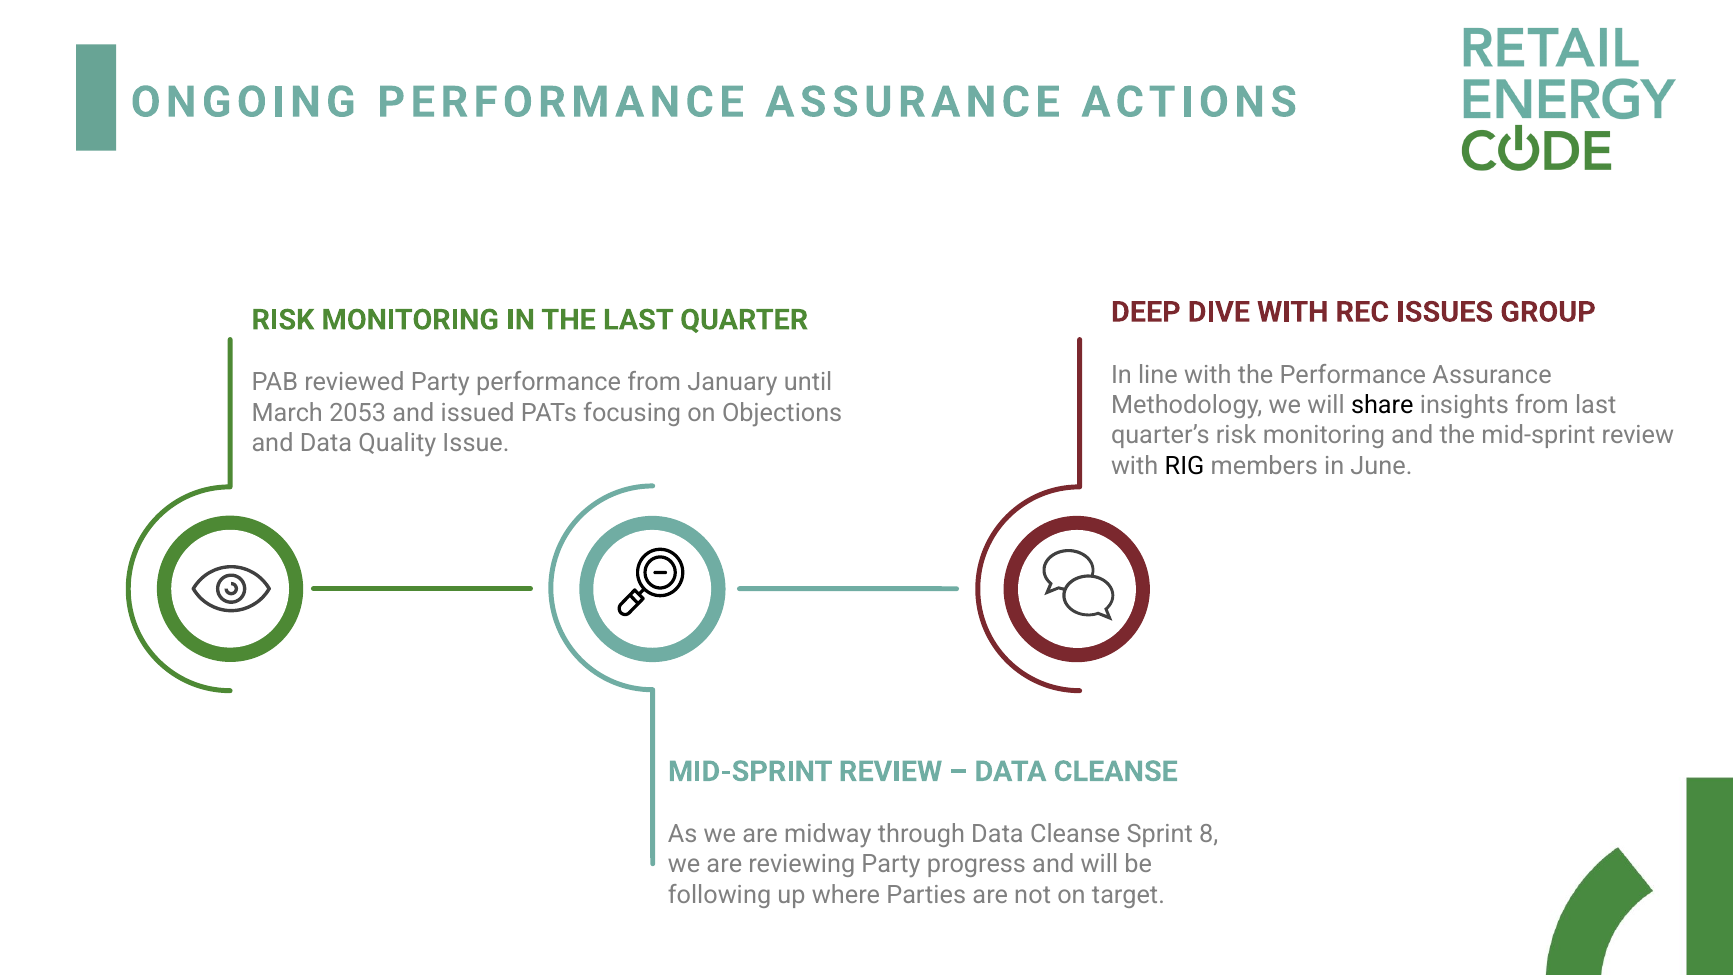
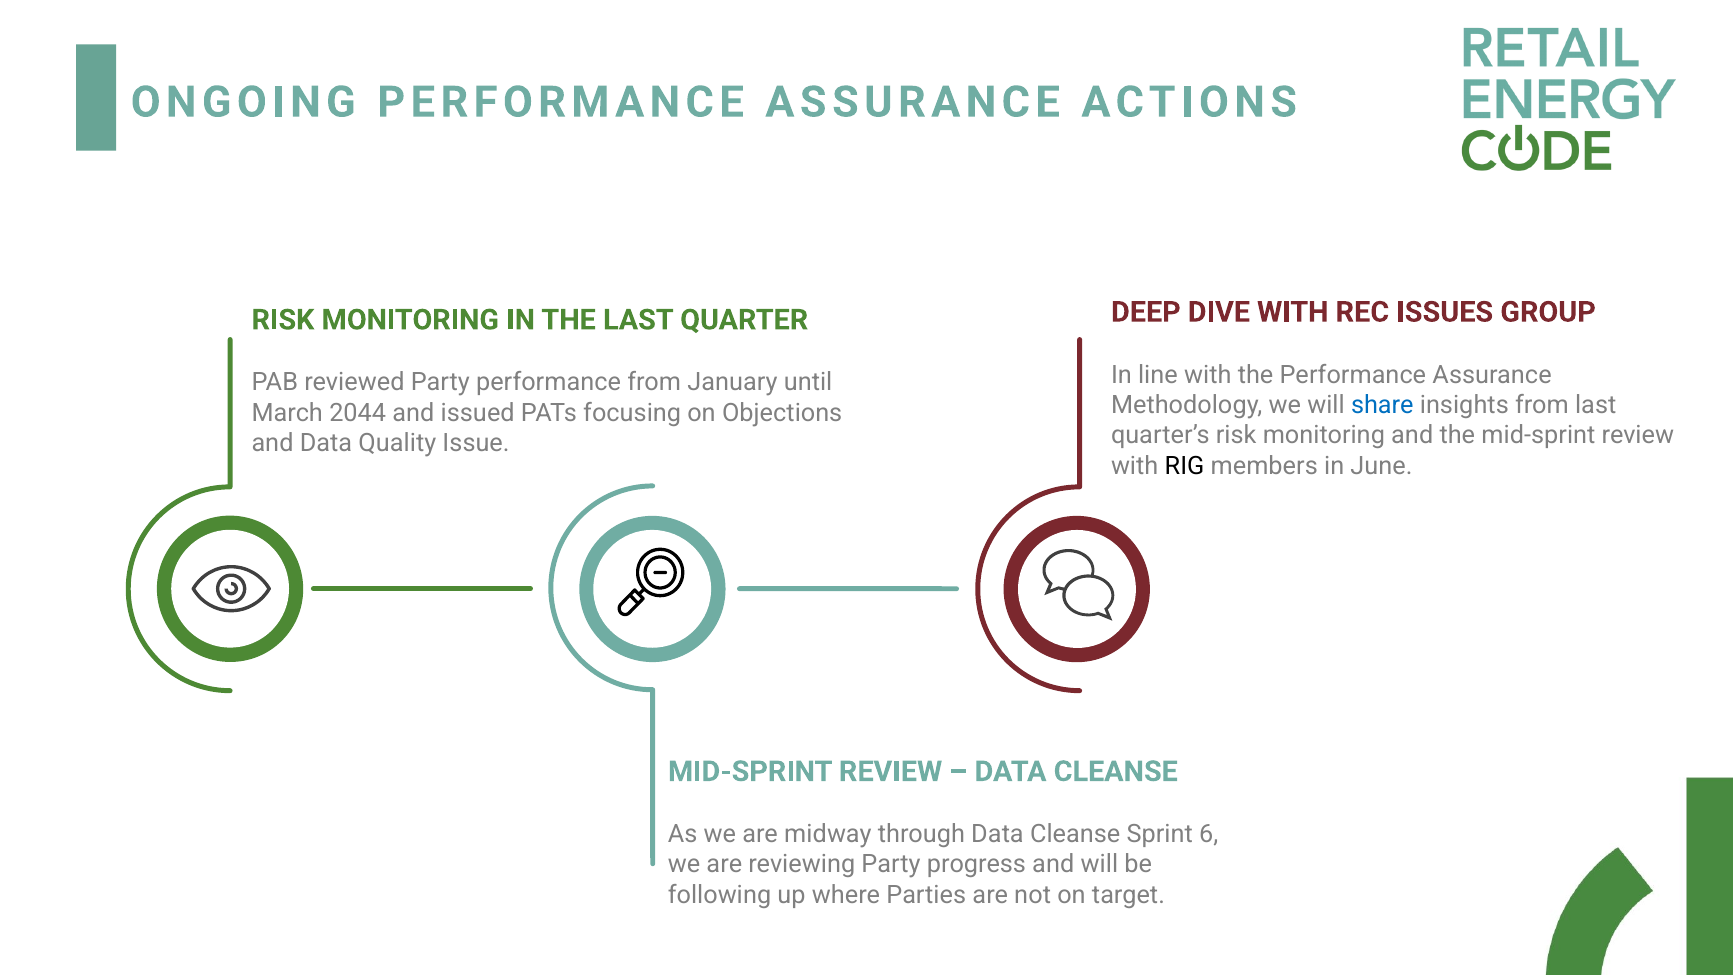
share colour: black -> blue
2053: 2053 -> 2044
8: 8 -> 6
